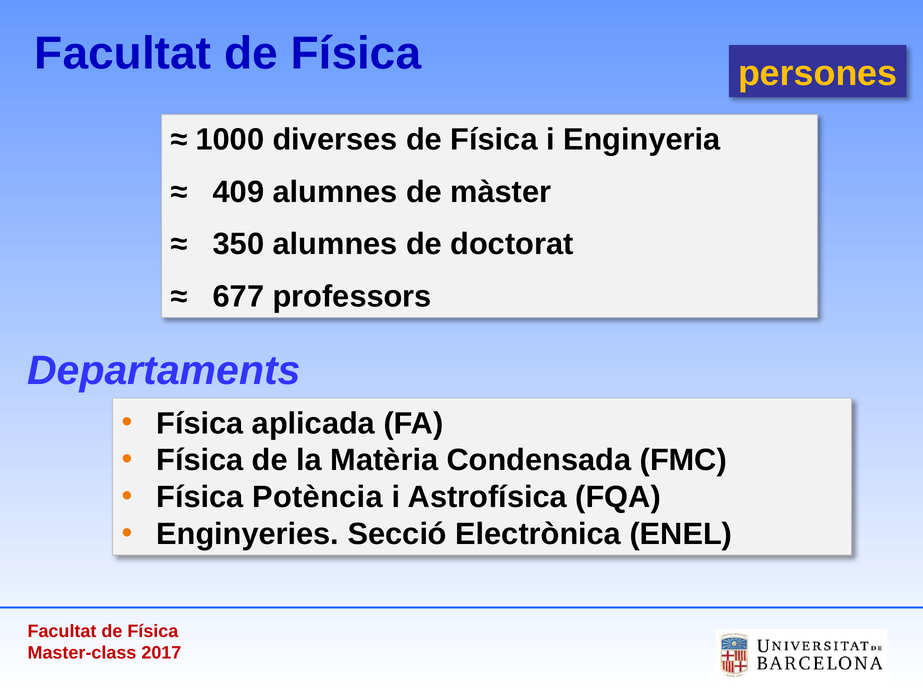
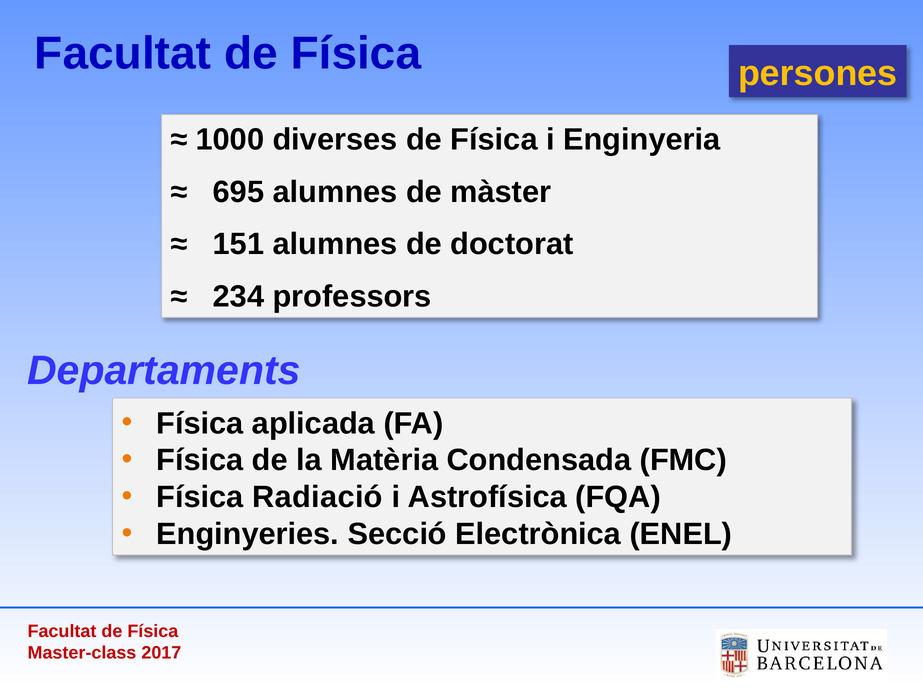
409: 409 -> 695
350: 350 -> 151
677: 677 -> 234
Potència: Potència -> Radiació
